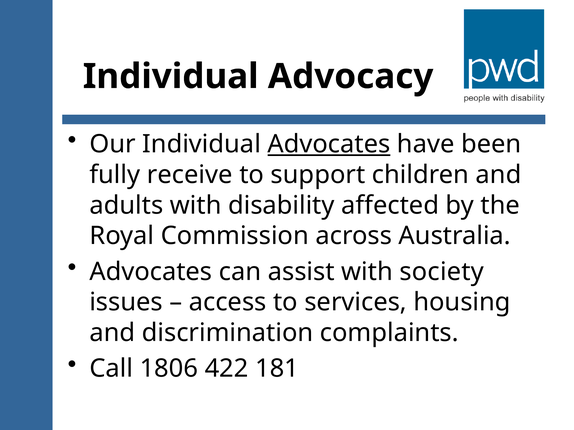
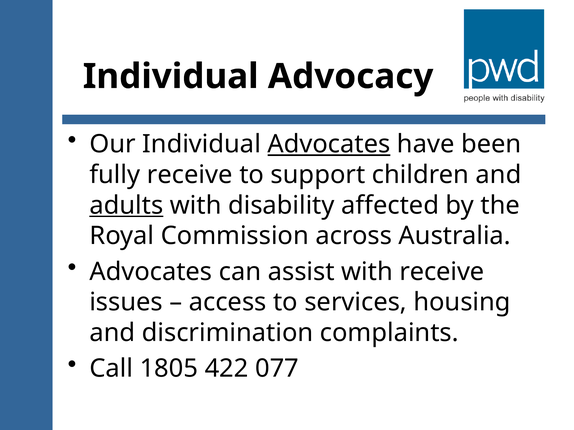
adults underline: none -> present
with society: society -> receive
1806: 1806 -> 1805
181: 181 -> 077
